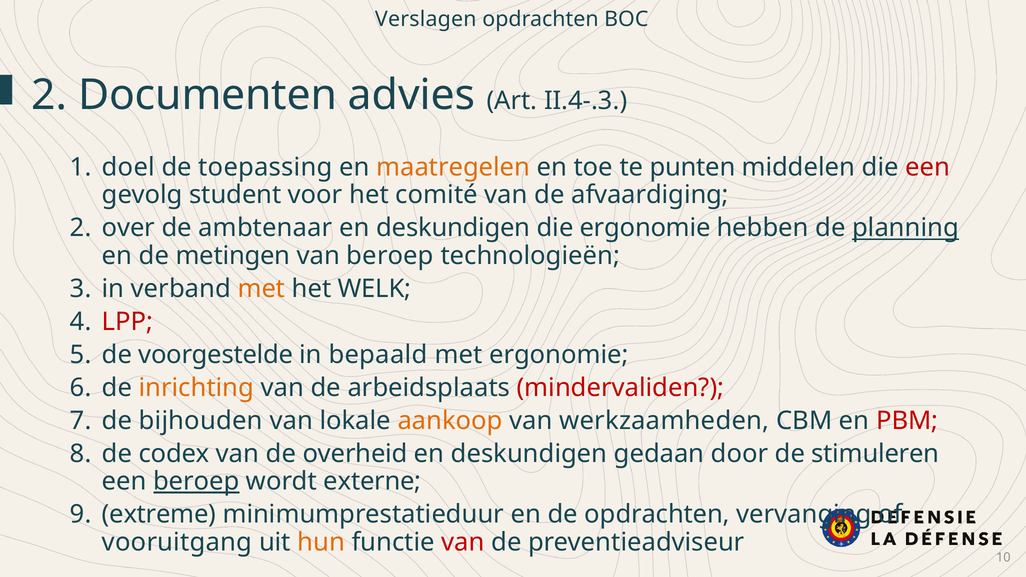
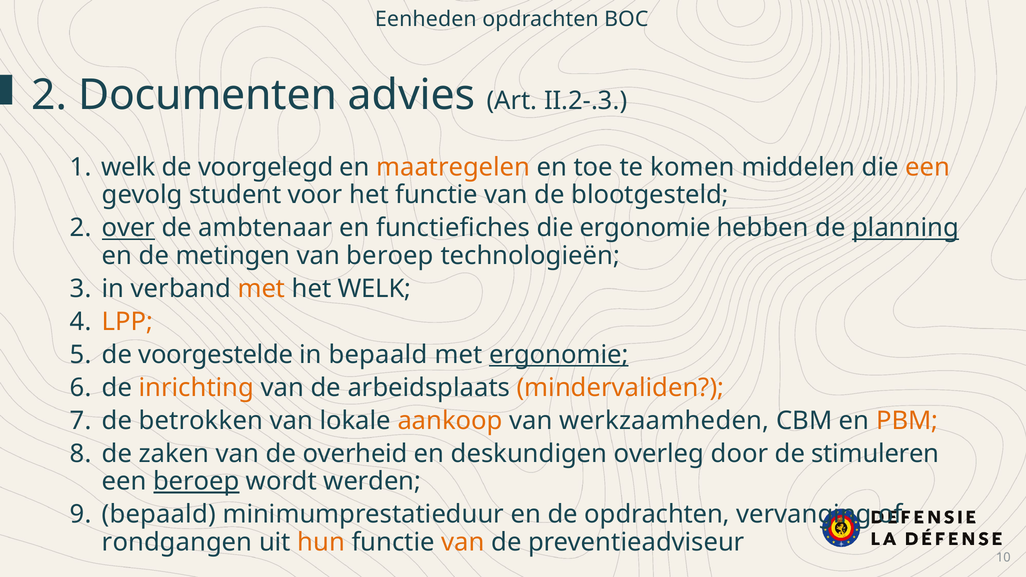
Verslagen: Verslagen -> Eenheden
II.4-.3: II.4-.3 -> II.2-.3
doel at (128, 167): doel -> welk
toepassing: toepassing -> voorgelegd
punten: punten -> komen
een at (928, 167) colour: red -> orange
het comité: comité -> functie
afvaardiging: afvaardiging -> blootgesteld
over underline: none -> present
deskundigen at (453, 228): deskundigen -> functiefiches
LPP colour: red -> orange
ergonomie at (559, 355) underline: none -> present
mindervaliden colour: red -> orange
bijhouden: bijhouden -> betrokken
PBM colour: red -> orange
codex: codex -> zaken
gedaan: gedaan -> overleg
externe: externe -> werden
extreme at (159, 515): extreme -> bepaald
vooruitgang: vooruitgang -> rondgangen
van at (463, 542) colour: red -> orange
